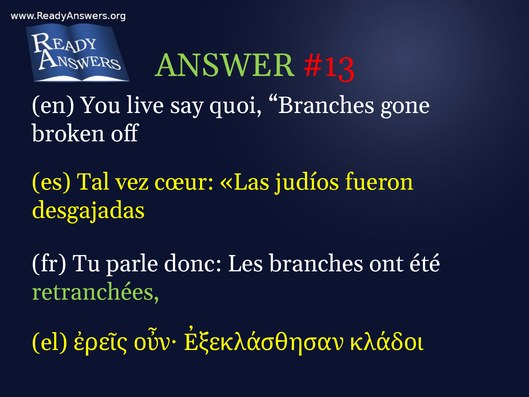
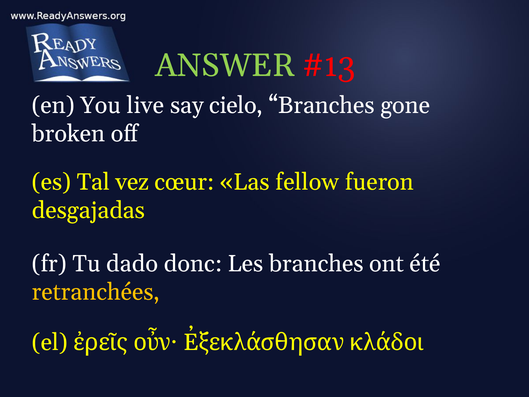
quoi: quoi -> cielo
judíos: judíos -> fellow
parle: parle -> dado
retranchées colour: light green -> yellow
